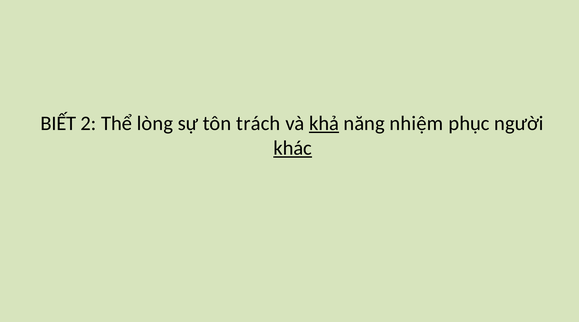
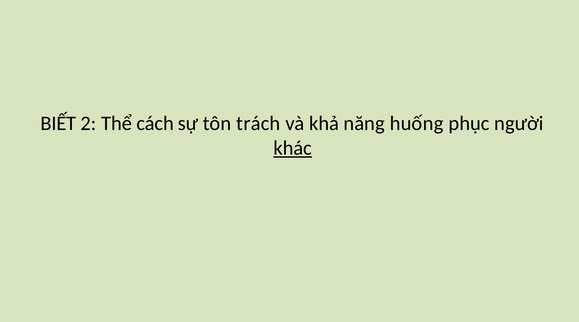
lòng: lòng -> cách
khả underline: present -> none
nhiệm: nhiệm -> huống
